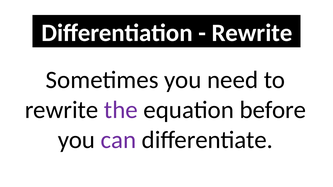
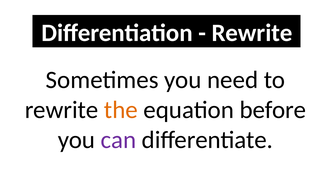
the colour: purple -> orange
